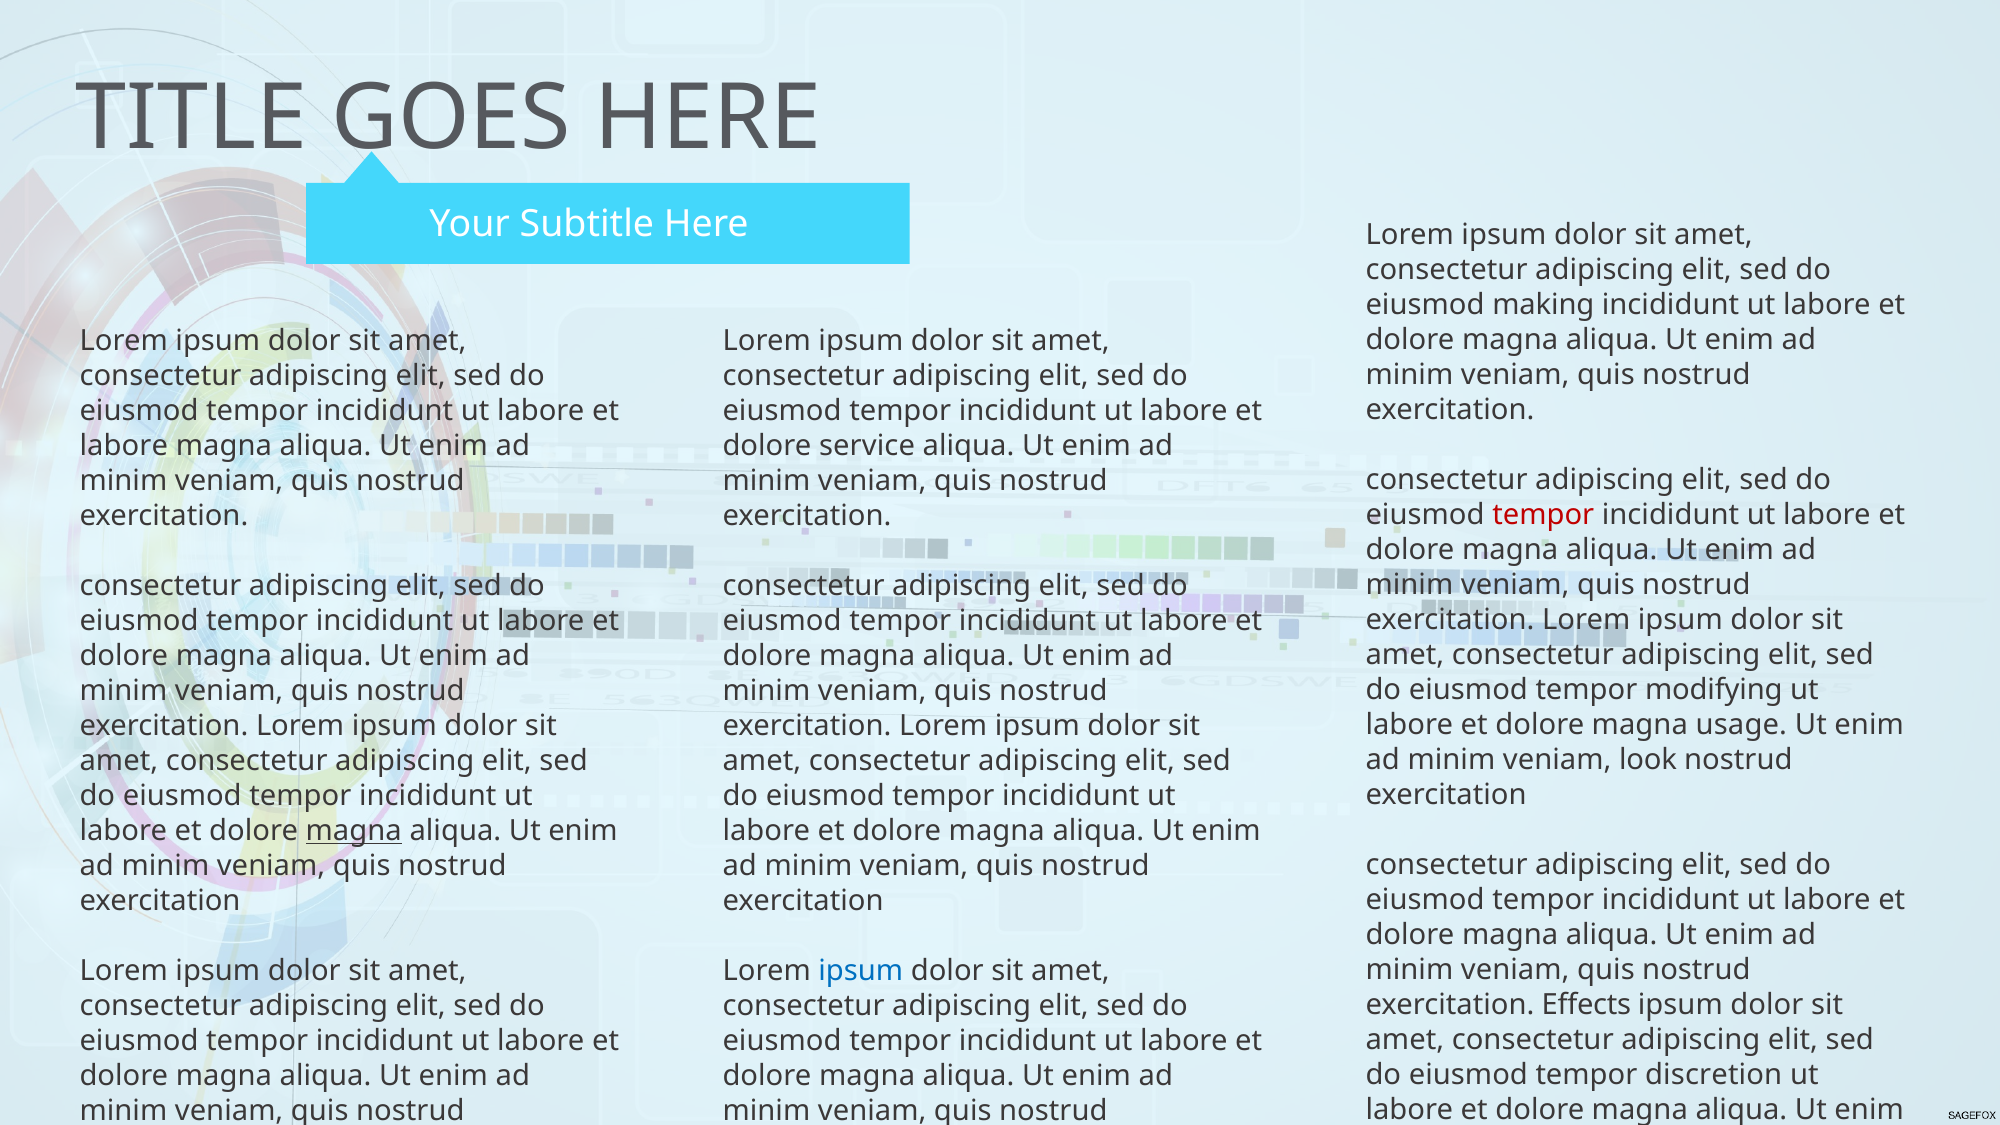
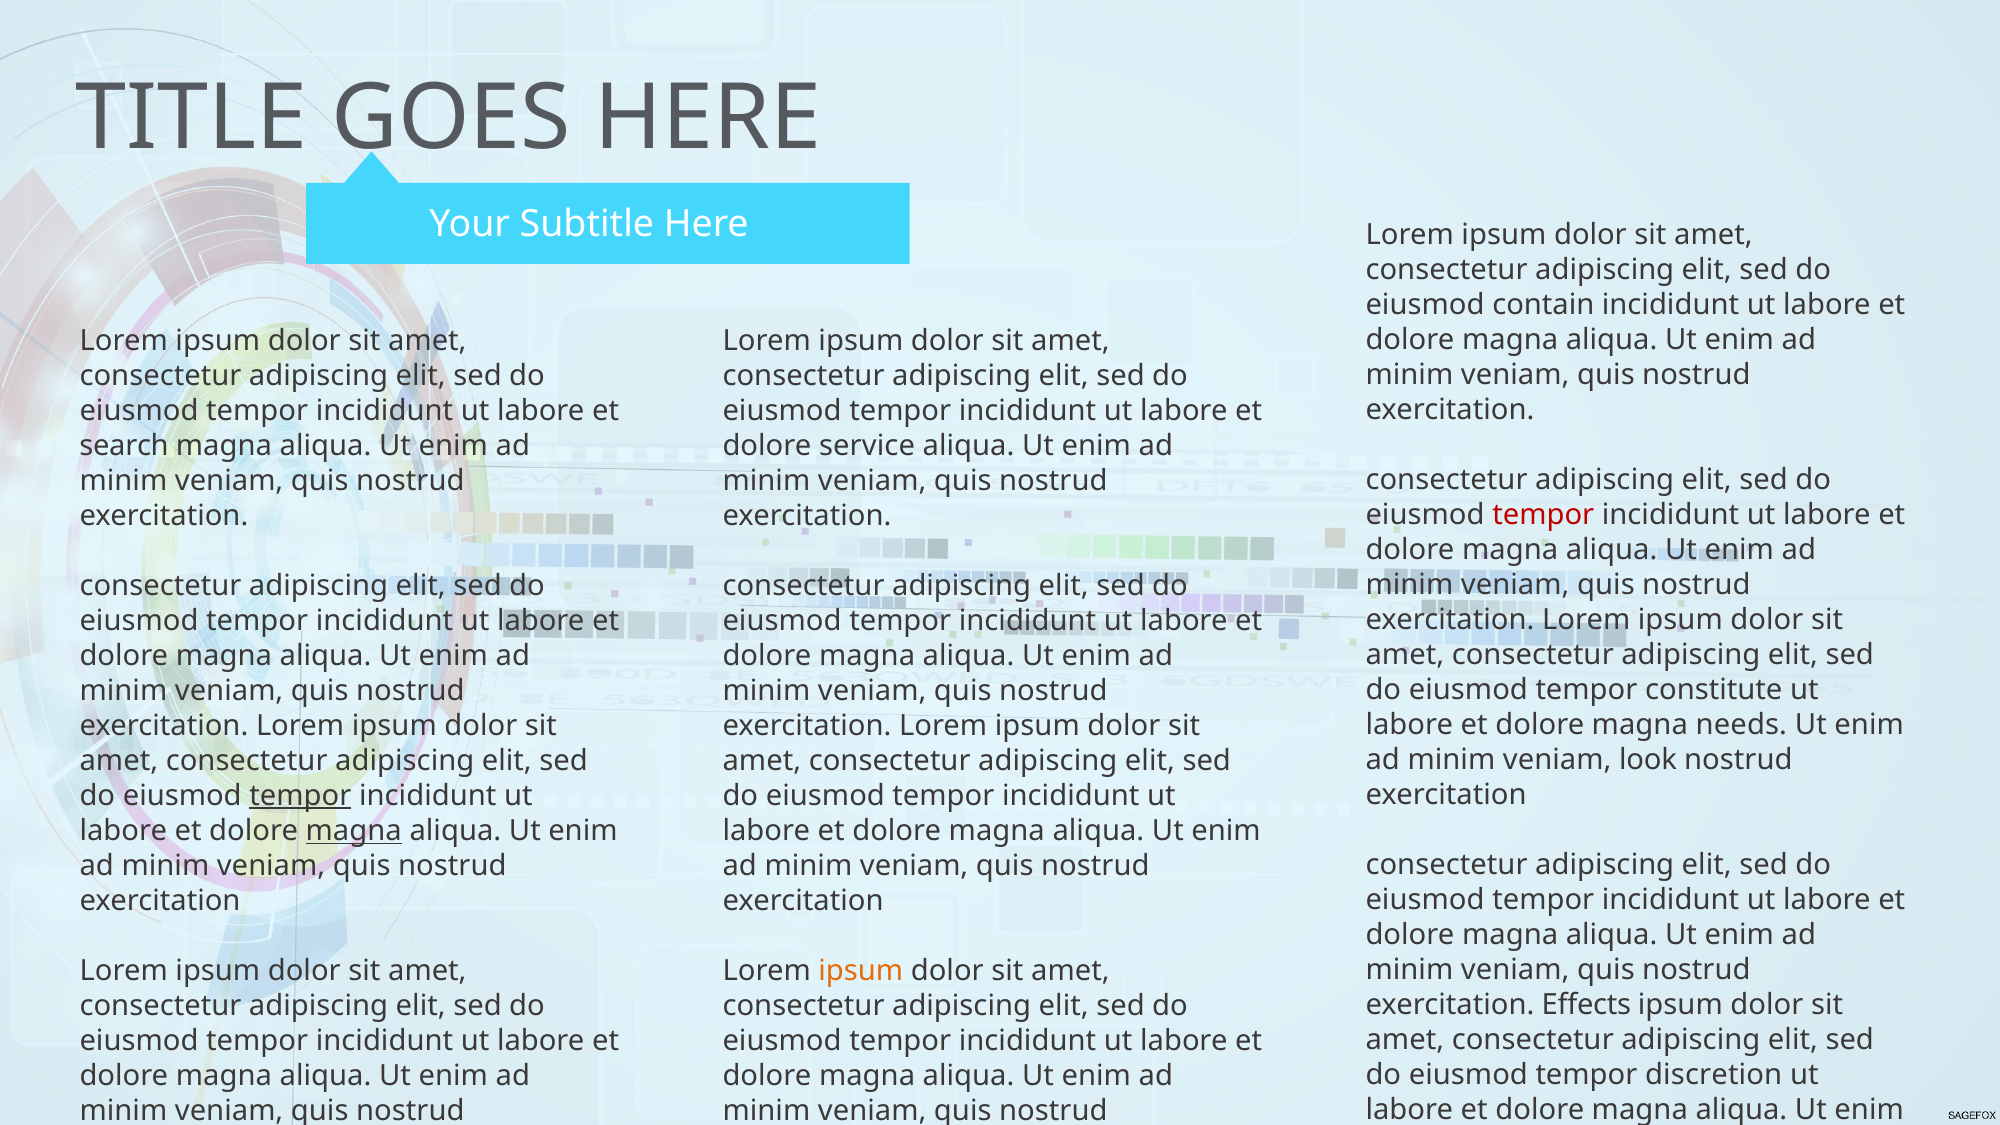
making: making -> contain
labore at (124, 446): labore -> search
modifying: modifying -> constitute
usage: usage -> needs
tempor at (300, 796) underline: none -> present
ipsum at (861, 971) colour: blue -> orange
